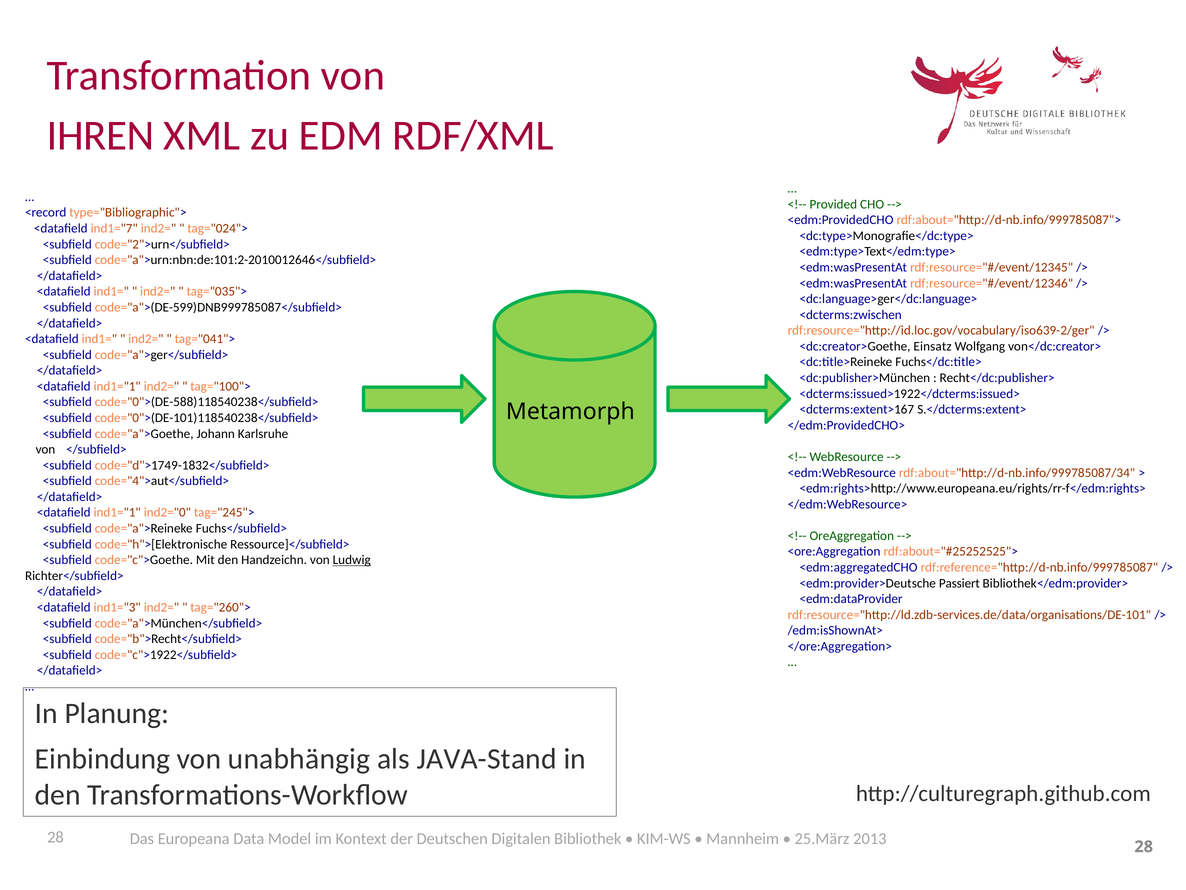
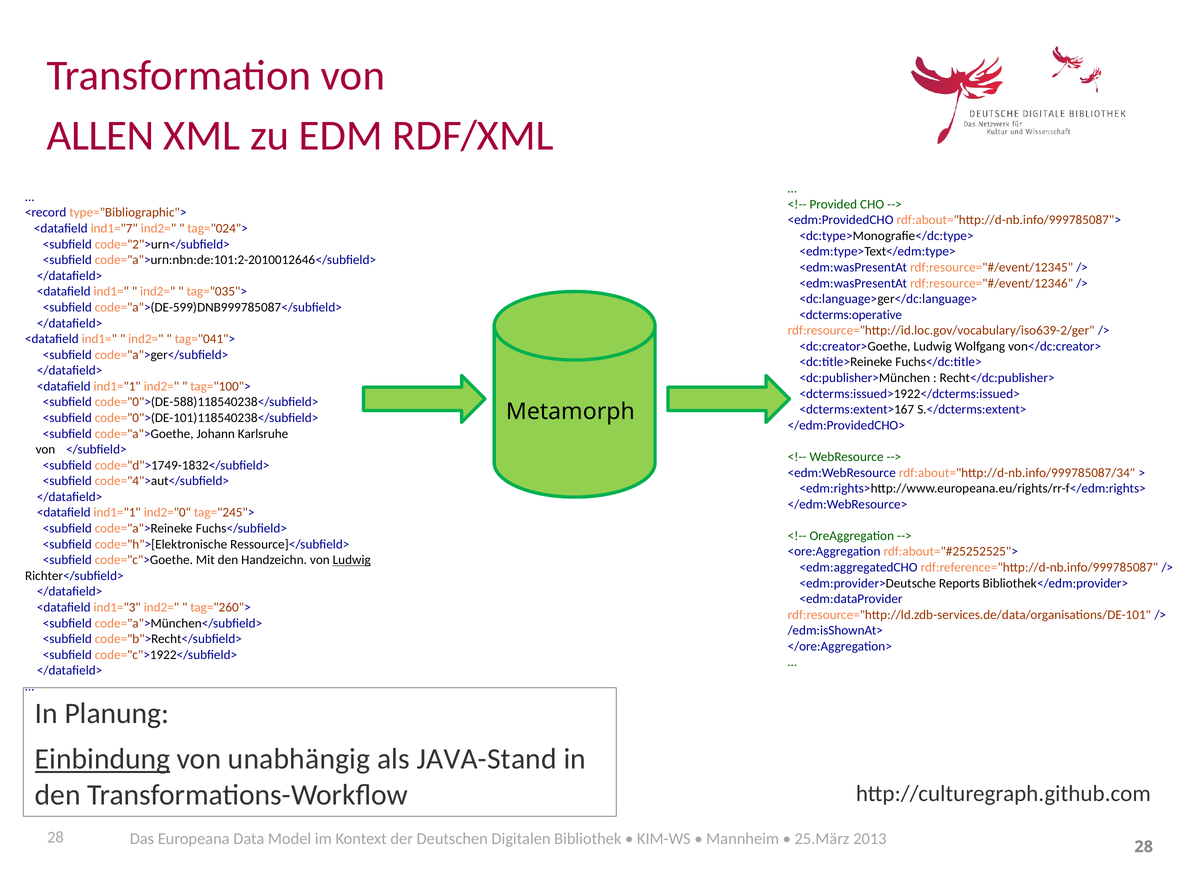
IHREN: IHREN -> ALLEN
<dcterms:zwischen: <dcterms:zwischen -> <dcterms:operative
<dc:creator>Goethe Einsatz: Einsatz -> Ludwig
Passiert: Passiert -> Reports
Einbindung underline: none -> present
